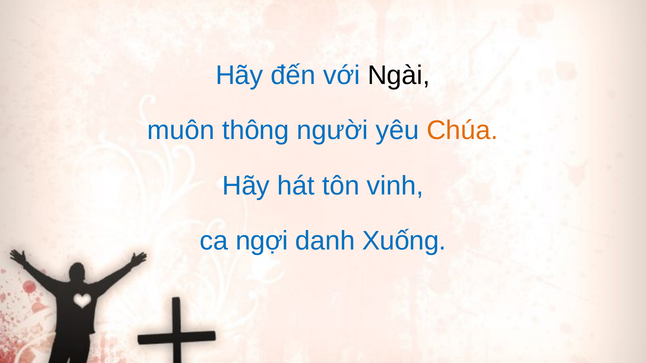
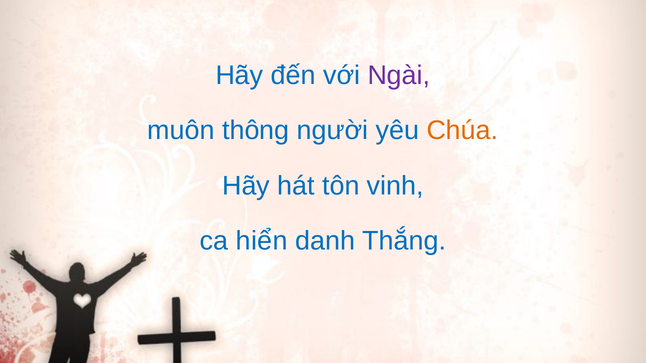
Ngài colour: black -> purple
ngợi: ngợi -> hiển
Xuống: Xuống -> Thắng
